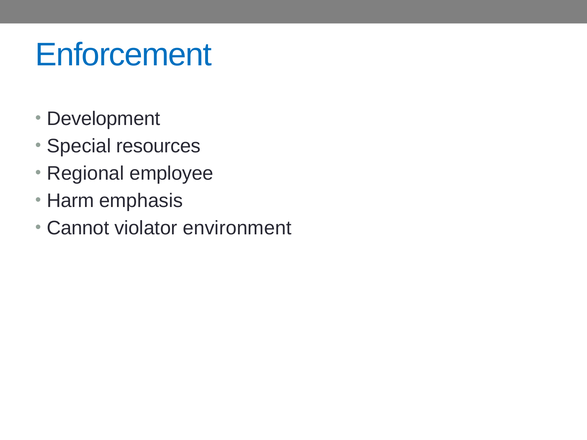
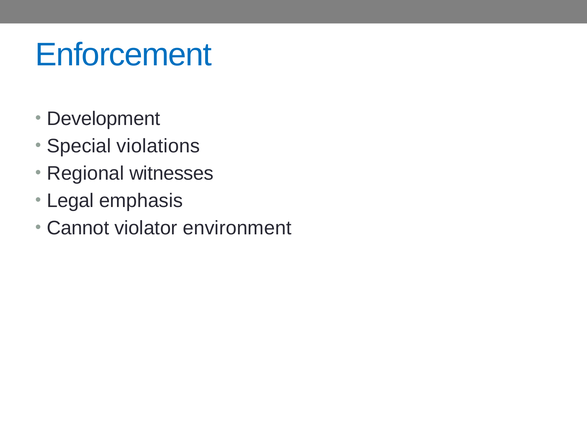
resources: resources -> violations
employee: employee -> witnesses
Harm: Harm -> Legal
